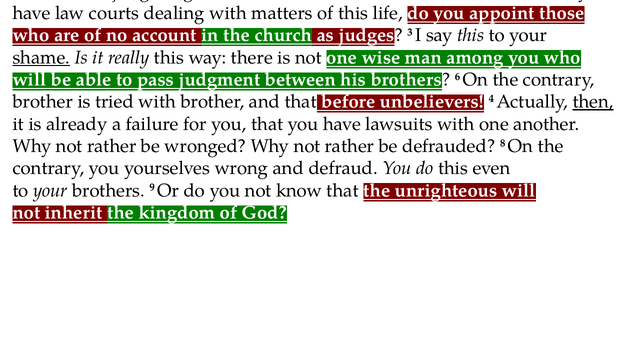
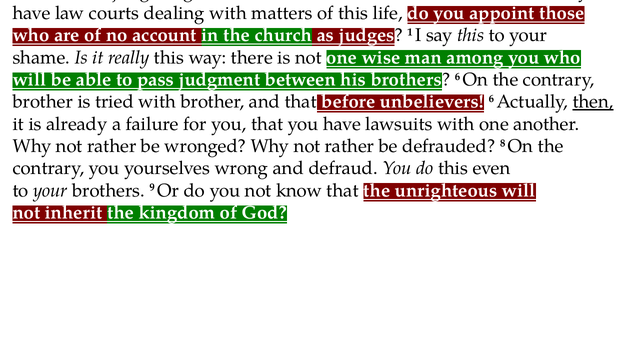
judges 3: 3 -> 1
shame underline: present -> none
unbelievers 4: 4 -> 6
